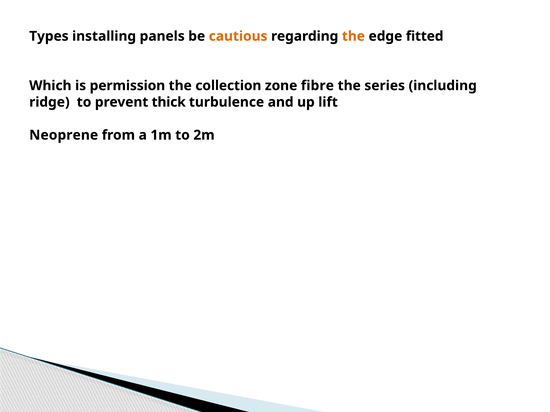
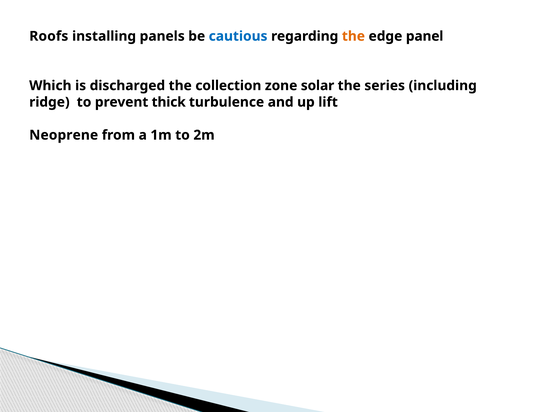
Types: Types -> Roofs
cautious colour: orange -> blue
fitted: fitted -> panel
permission: permission -> discharged
fibre: fibre -> solar
